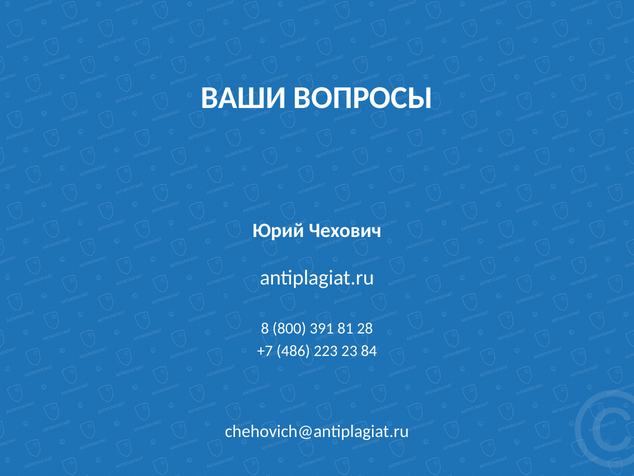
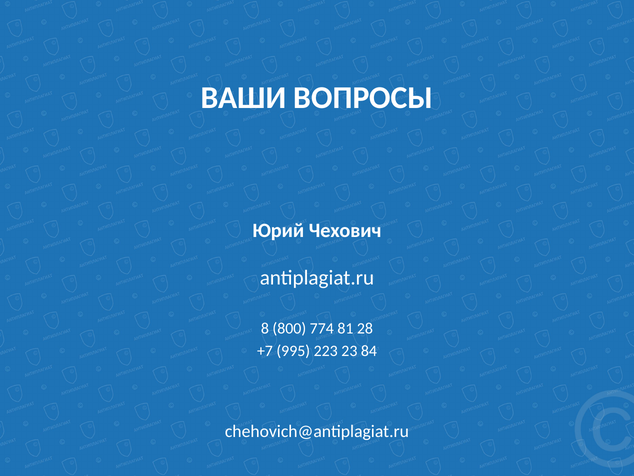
391: 391 -> 774
486: 486 -> 995
